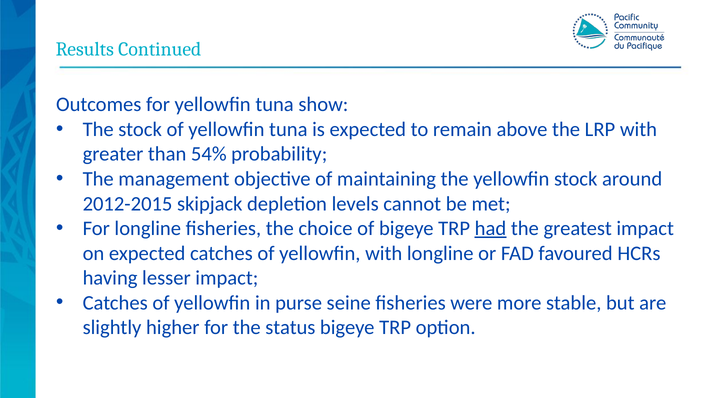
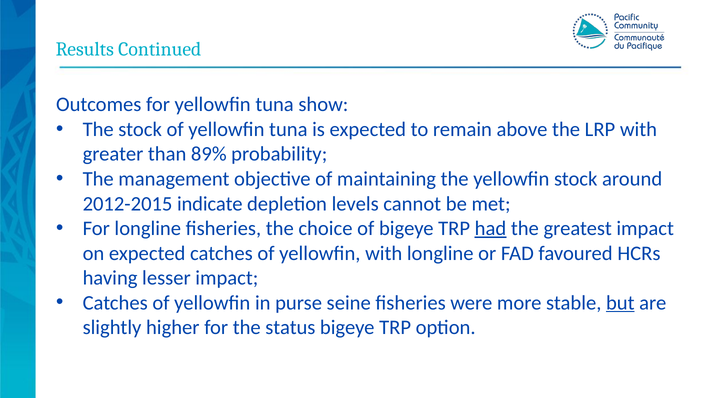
54%: 54% -> 89%
skipjack: skipjack -> indicate
but underline: none -> present
